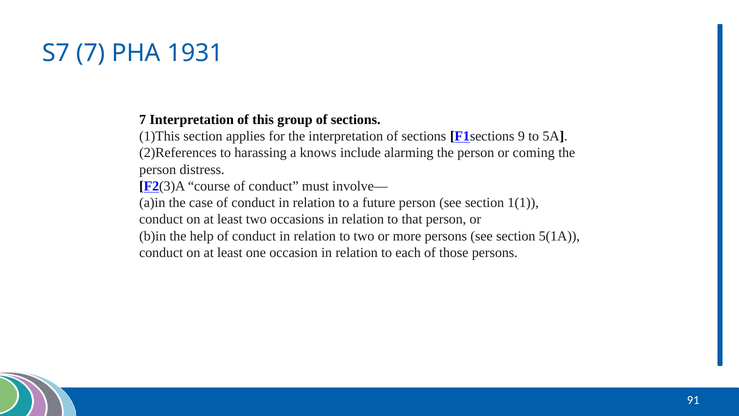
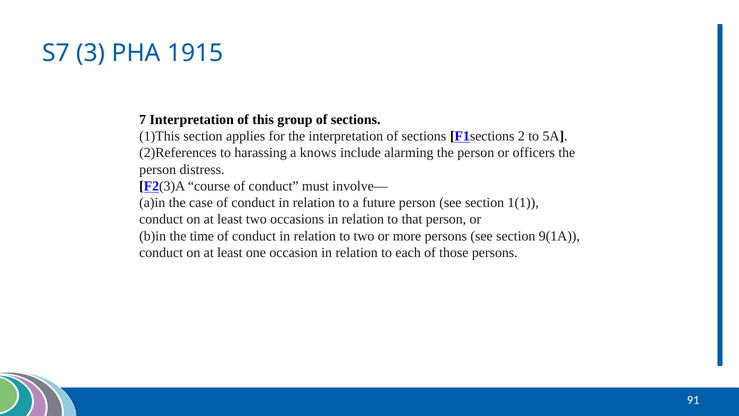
S7 7: 7 -> 3
1931: 1931 -> 1915
9: 9 -> 2
coming: coming -> officers
help: help -> time
5(1A: 5(1A -> 9(1A
